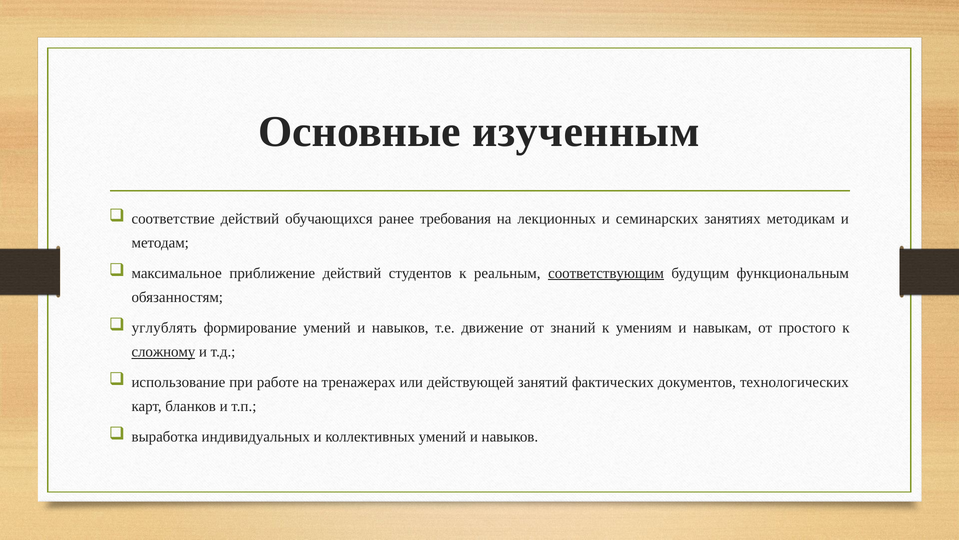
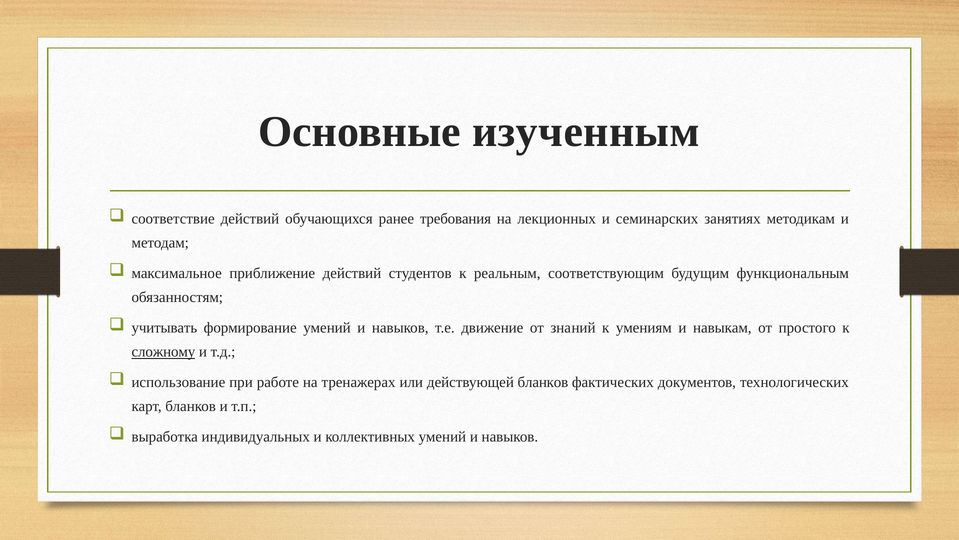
соответствующим underline: present -> none
углублять: углублять -> учитывать
действующей занятий: занятий -> бланков
